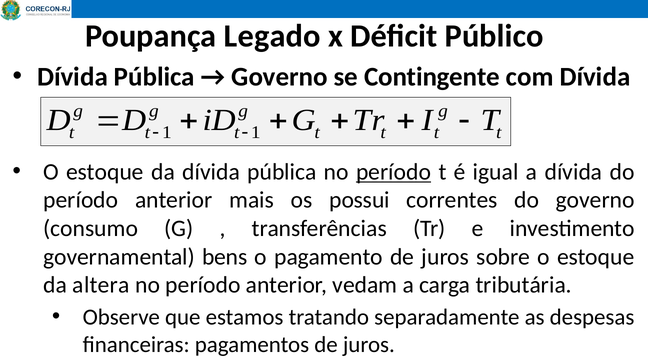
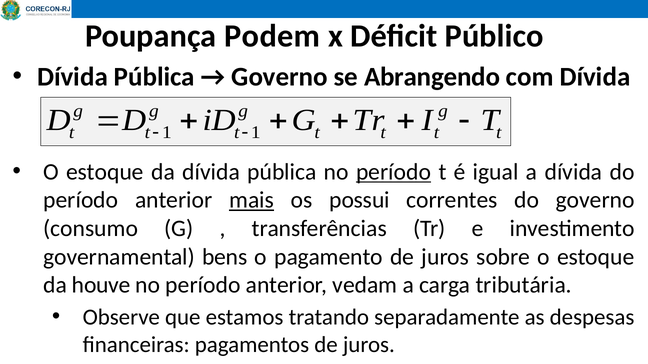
Legado: Legado -> Podem
Contingente: Contingente -> Abrangendo
mais underline: none -> present
altera: altera -> houve
